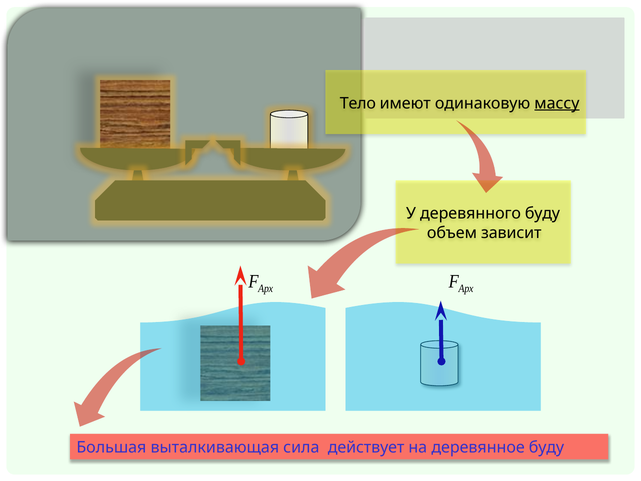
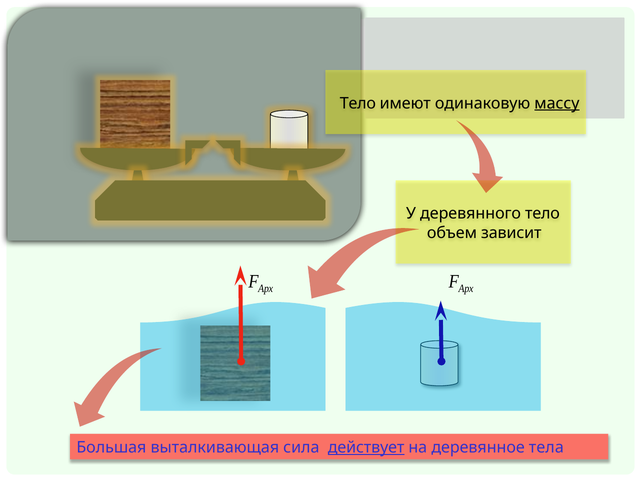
деревянного буду: буду -> тело
действует underline: none -> present
деревянное буду: буду -> тела
